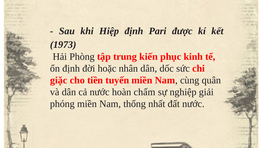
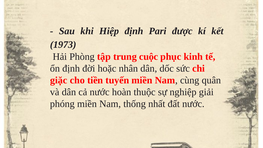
kiến: kiến -> cuộc
chấm: chấm -> thuộc
